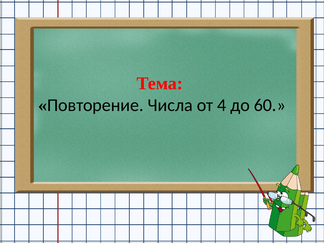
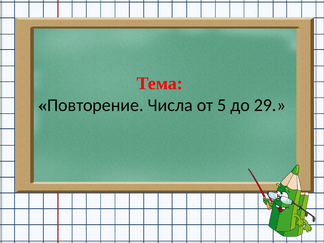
4: 4 -> 5
60: 60 -> 29
